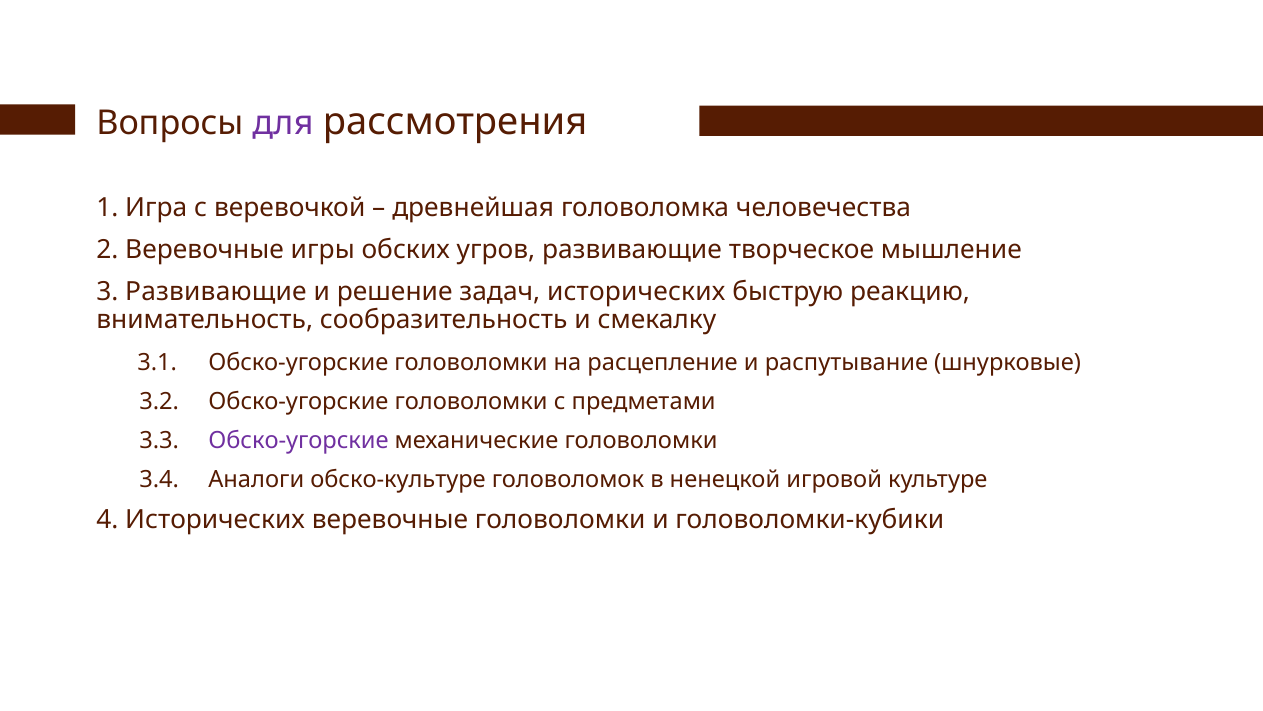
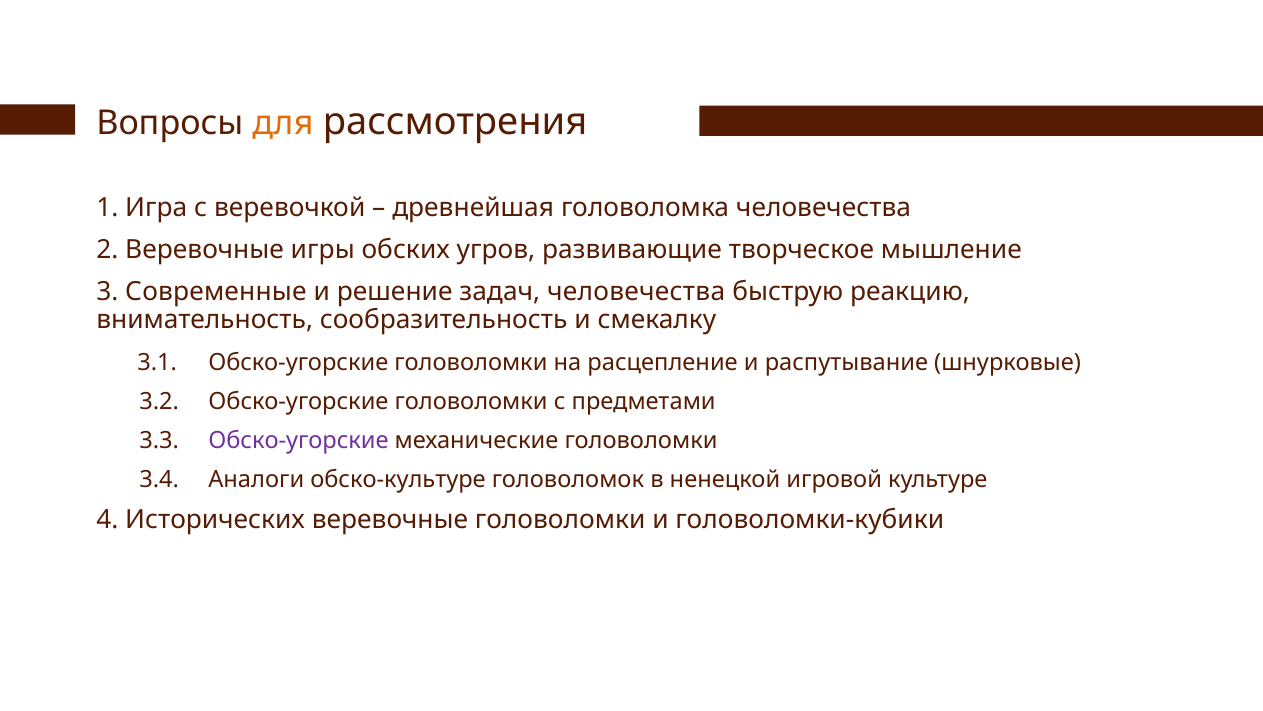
для colour: purple -> orange
3 Развивающие: Развивающие -> Современные
задач исторических: исторических -> человечества
